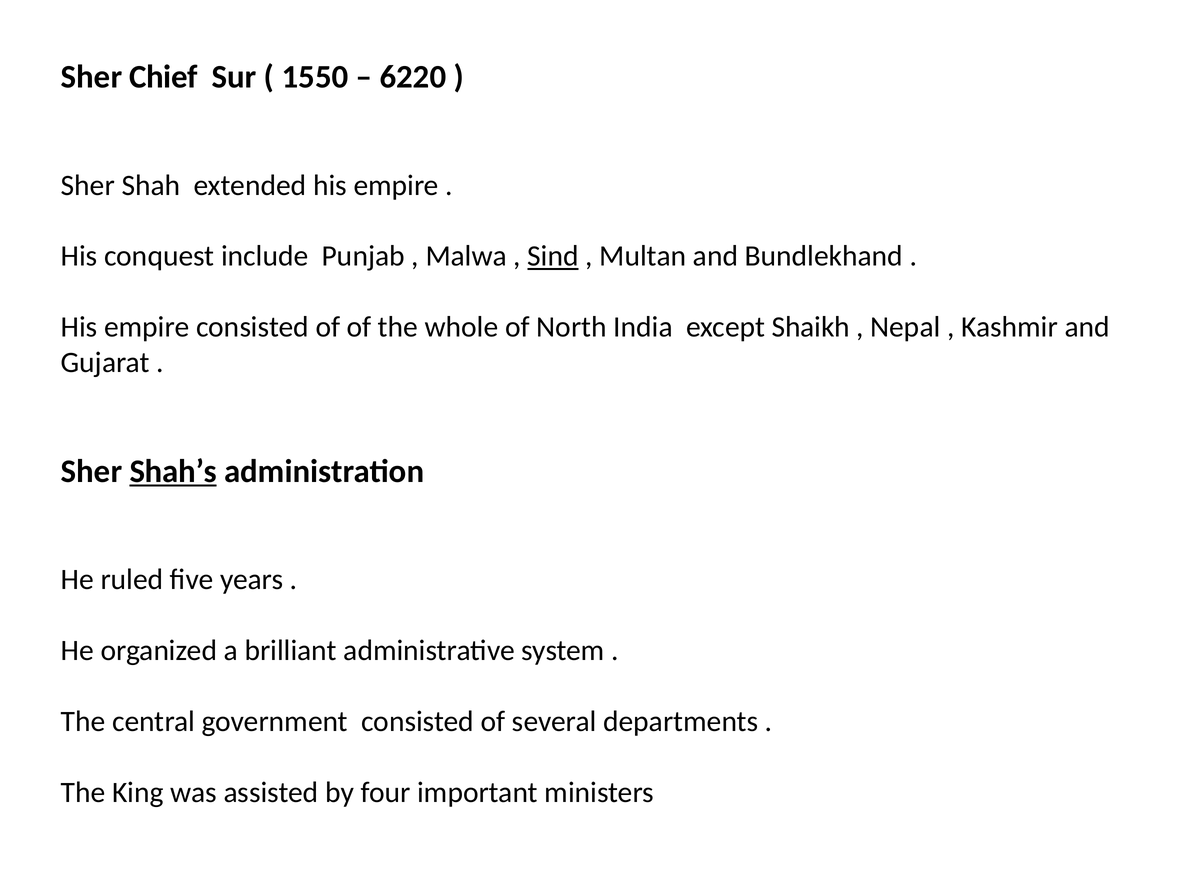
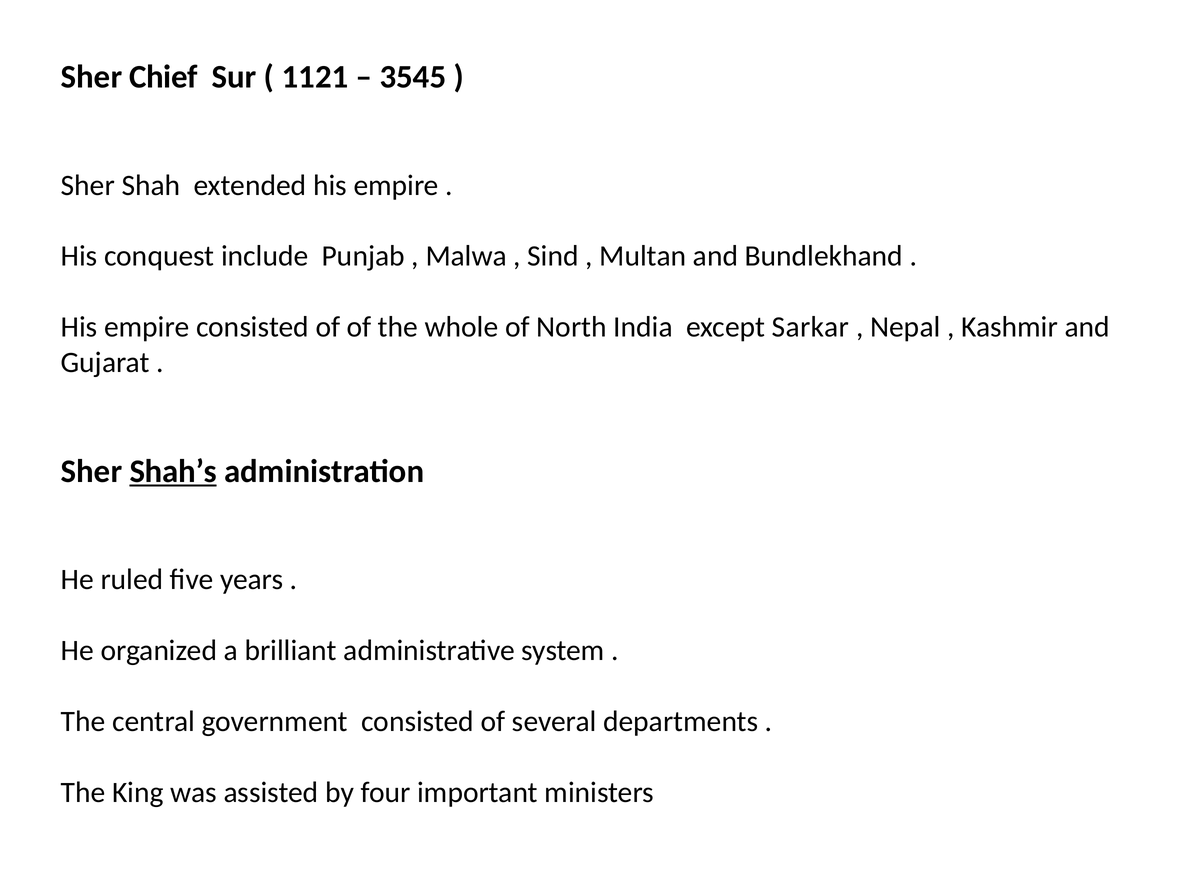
1550: 1550 -> 1121
6220: 6220 -> 3545
Sind underline: present -> none
Shaikh: Shaikh -> Sarkar
